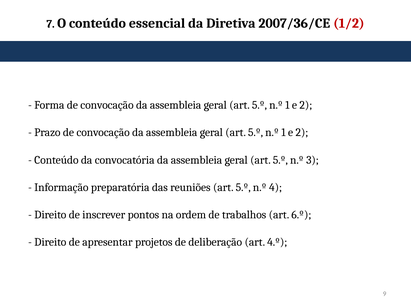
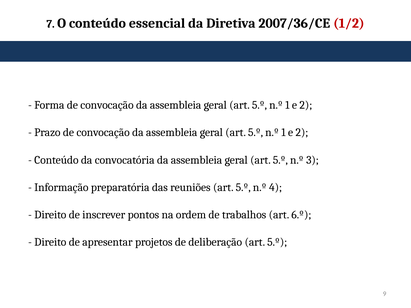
deliberação art 4.º: 4.º -> 5.º
